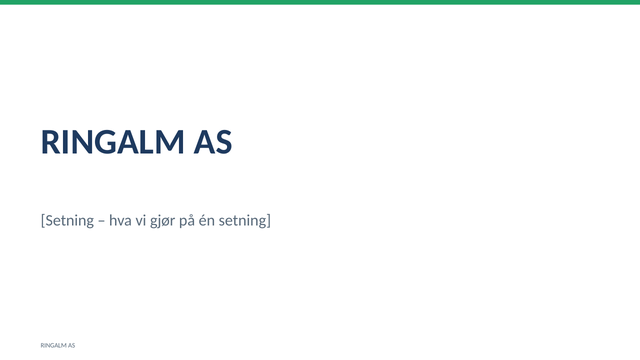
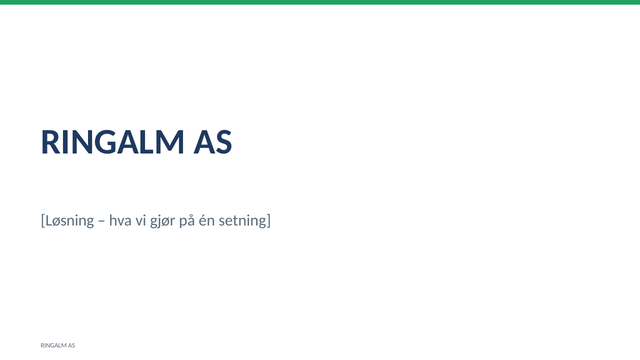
Setning at (67, 220): Setning -> Løsning
